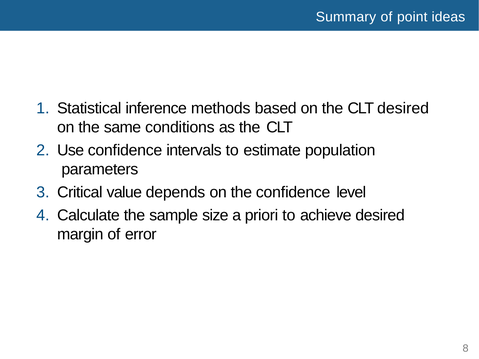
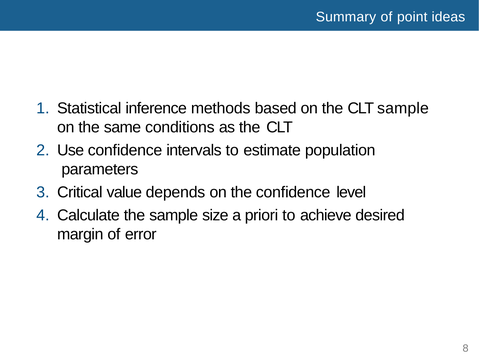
CLT desired: desired -> sample
